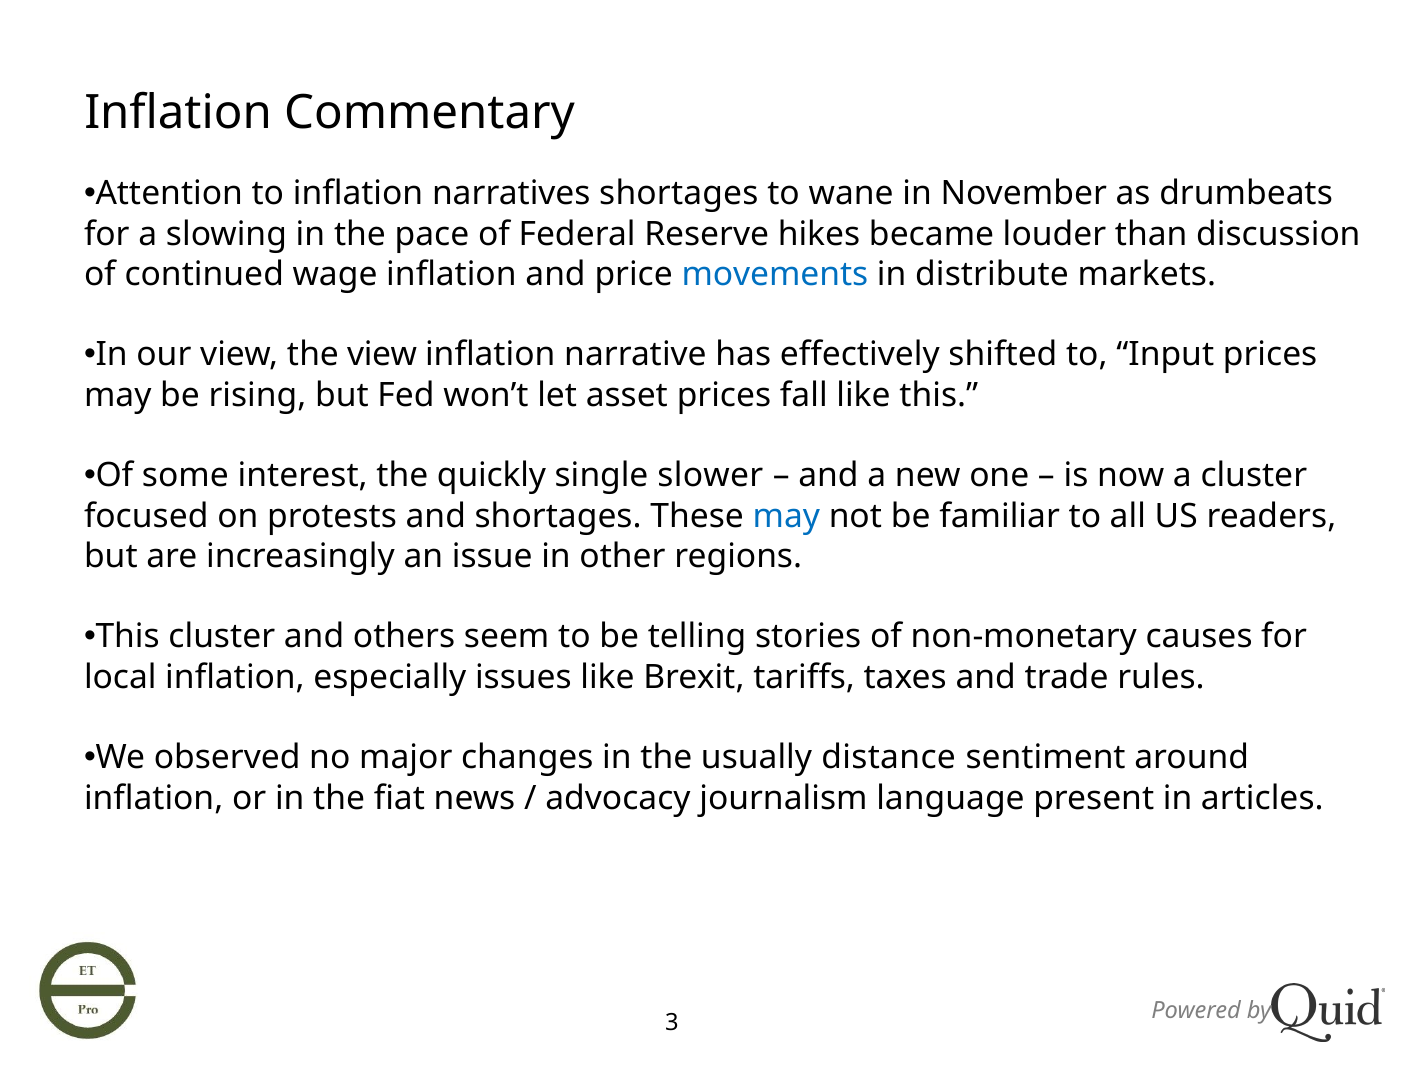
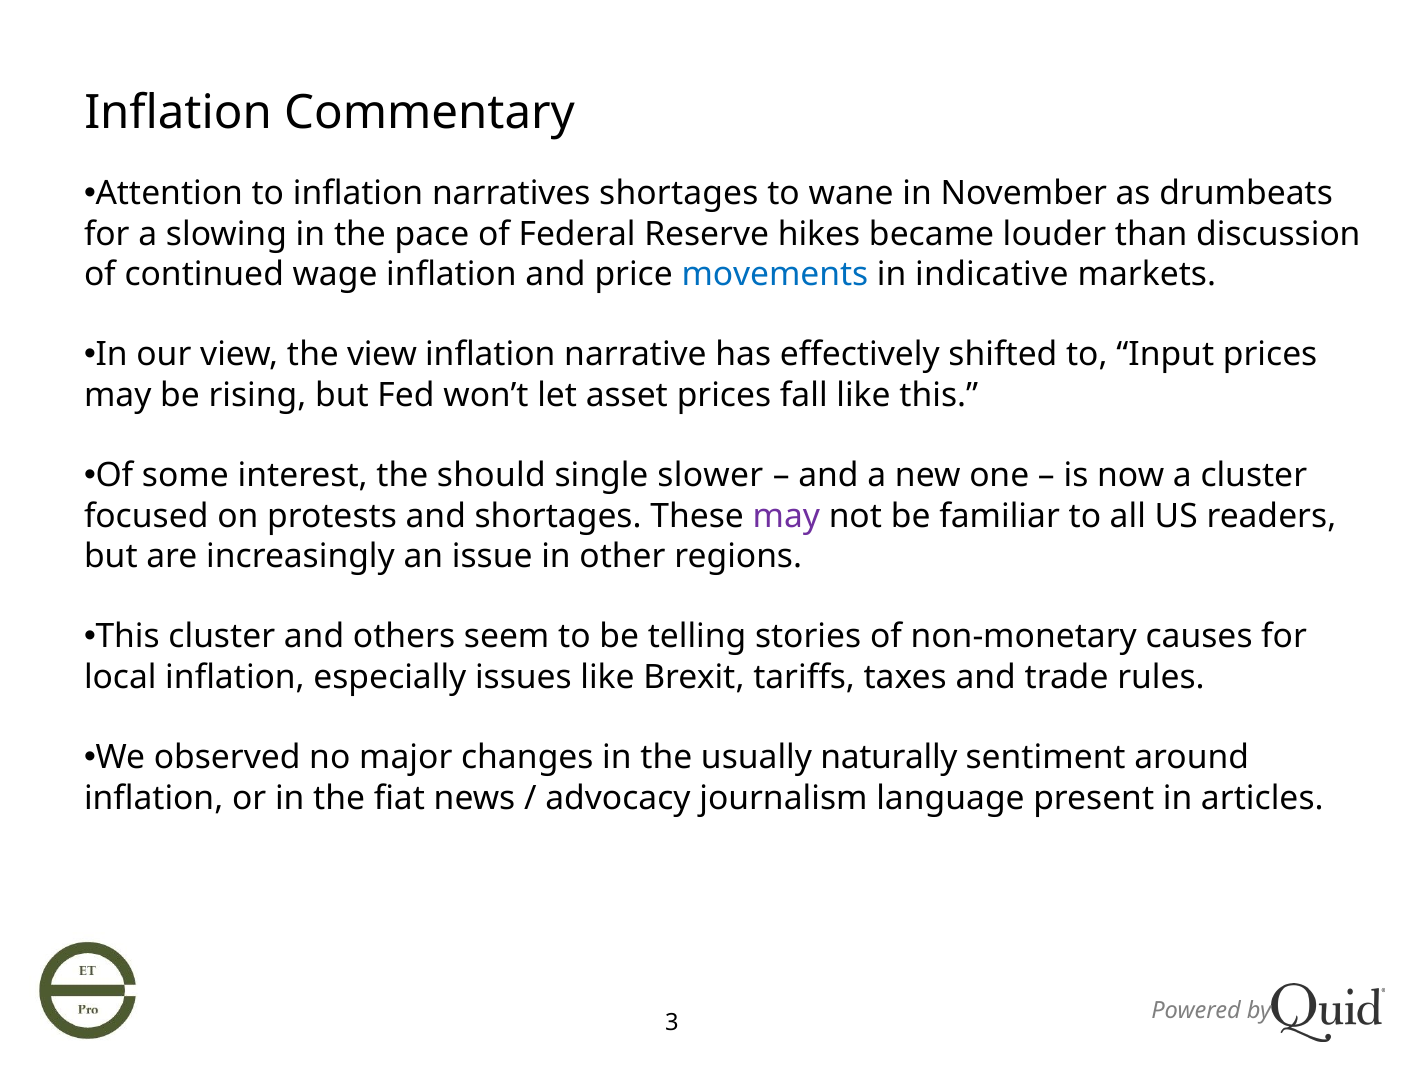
distribute: distribute -> indicative
quickly: quickly -> should
may at (786, 516) colour: blue -> purple
distance: distance -> naturally
